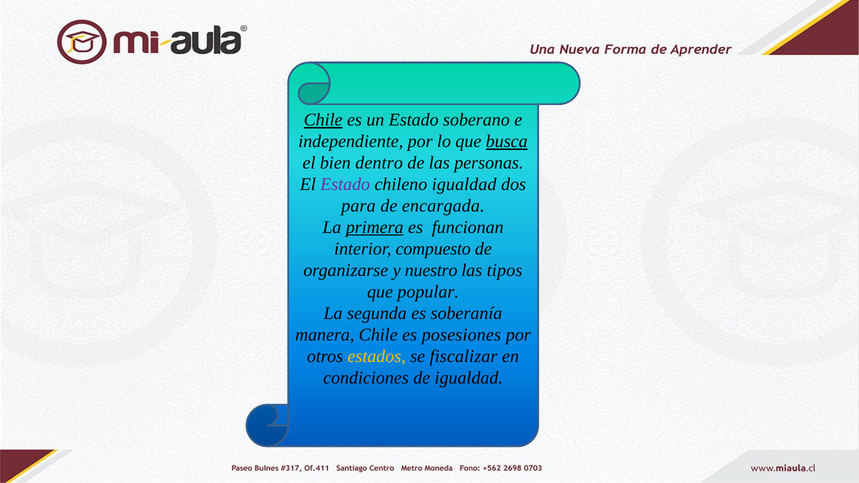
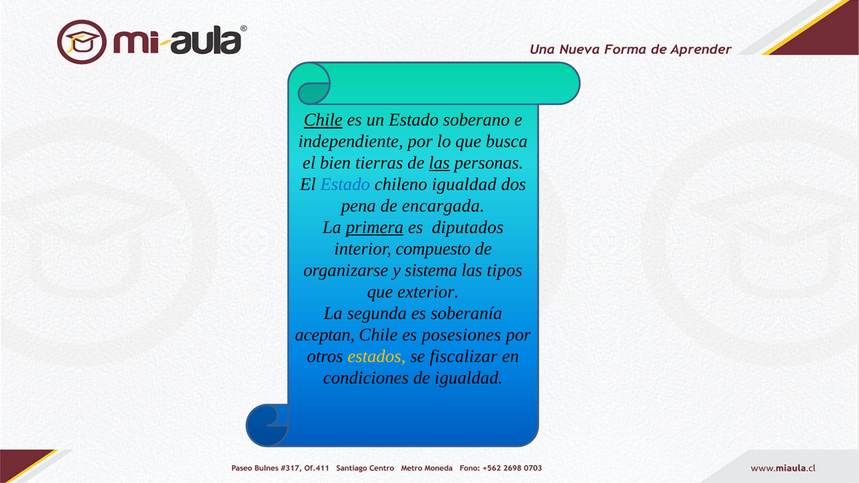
busca underline: present -> none
dentro: dentro -> tierras
las at (439, 163) underline: none -> present
Estado at (345, 185) colour: purple -> blue
para: para -> pena
funcionan: funcionan -> diputados
nuestro: nuestro -> sistema
popular: popular -> exterior
manera: manera -> aceptan
